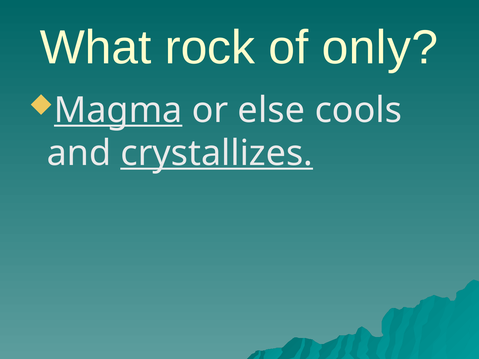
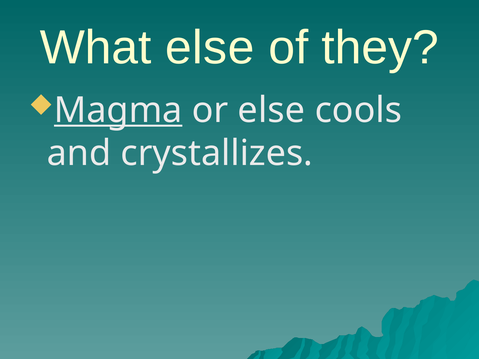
What rock: rock -> else
only: only -> they
crystallizes underline: present -> none
